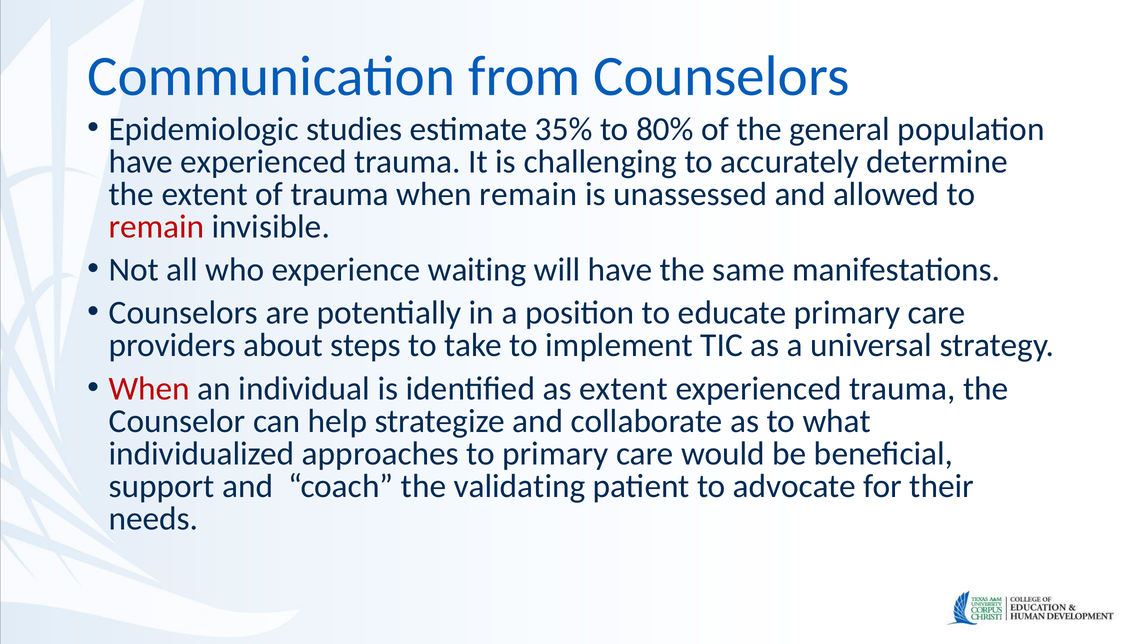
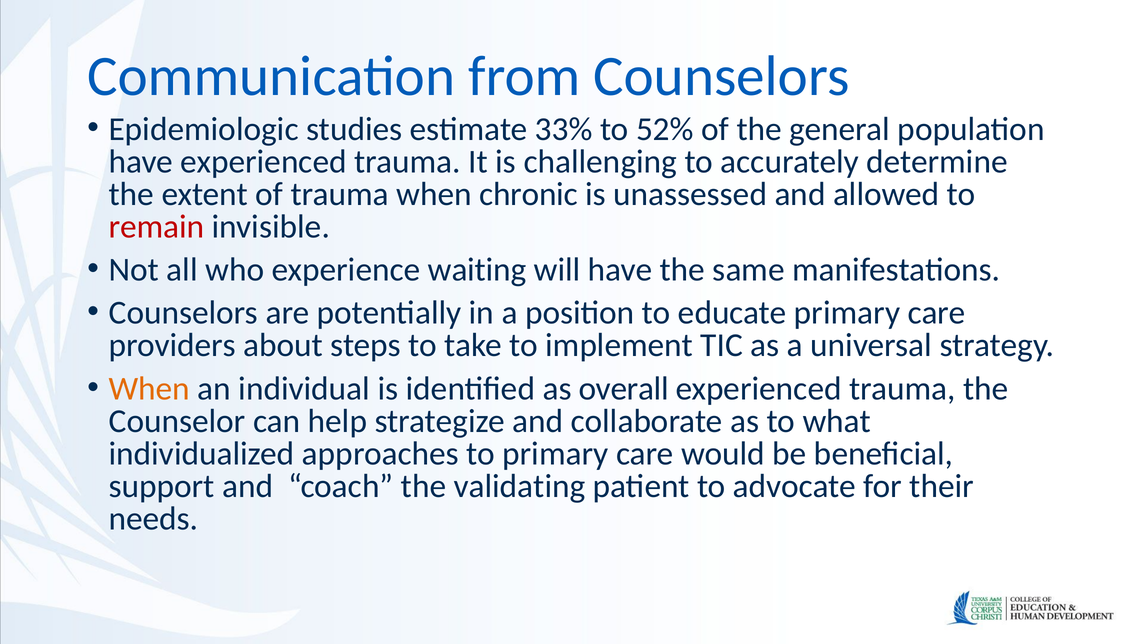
35%: 35% -> 33%
80%: 80% -> 52%
when remain: remain -> chronic
When at (149, 389) colour: red -> orange
as extent: extent -> overall
